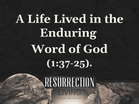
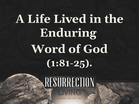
1:37-25: 1:37-25 -> 1:81-25
